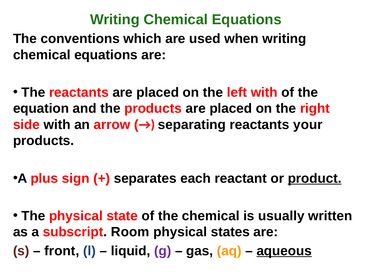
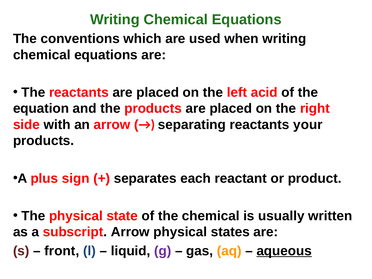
left with: with -> acid
product underline: present -> none
subscript Room: Room -> Arrow
